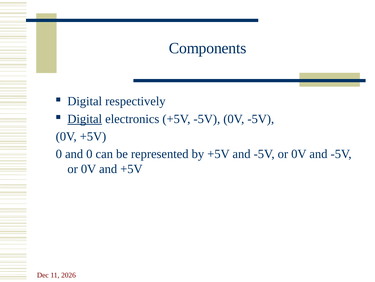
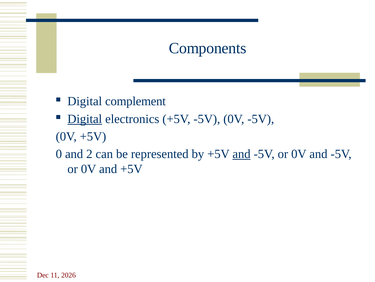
respectively: respectively -> complement
and 0: 0 -> 2
and at (242, 154) underline: none -> present
